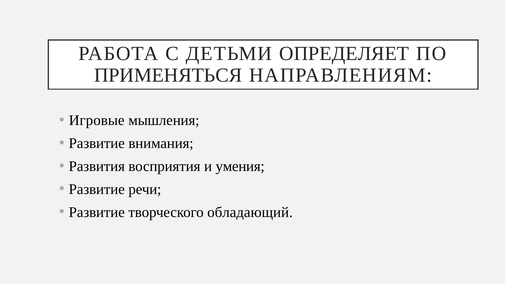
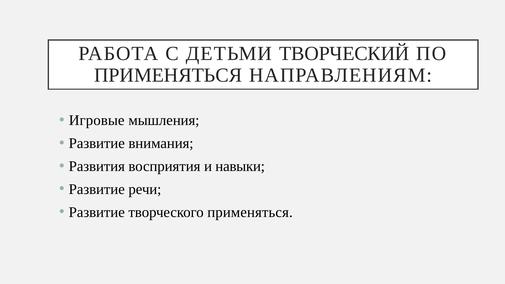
ОПРЕДЕЛЯЕТ: ОПРЕДЕЛЯЕТ -> ТВОРЧЕСКИЙ
умения: умения -> навыки
творческого обладающий: обладающий -> применяться
